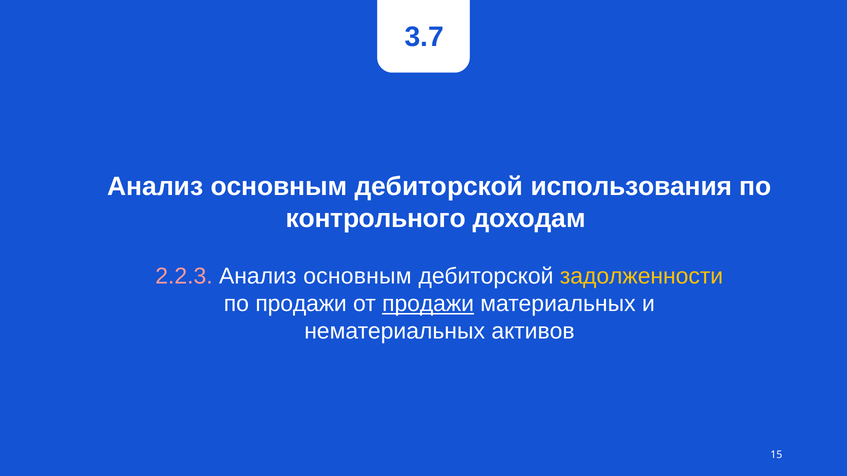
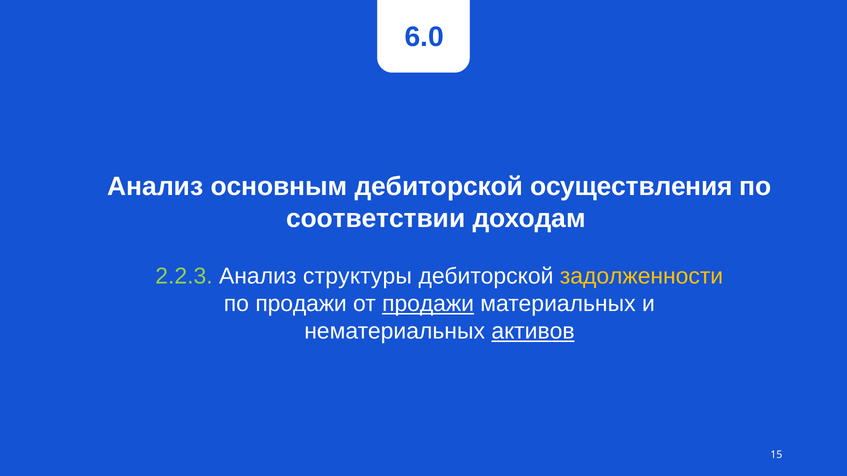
3.7: 3.7 -> 6.0
использования: использования -> осуществления
контрольного: контрольного -> соответствии
2.2.3 colour: pink -> light green
основным at (357, 277): основным -> структуры
активов underline: none -> present
